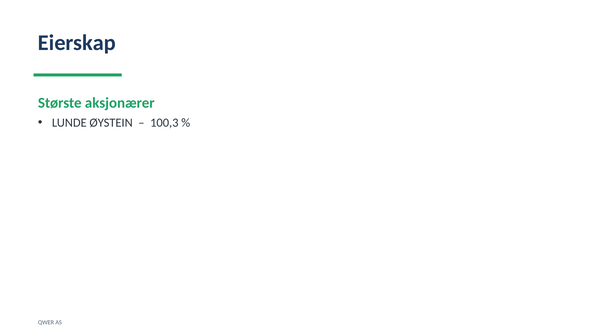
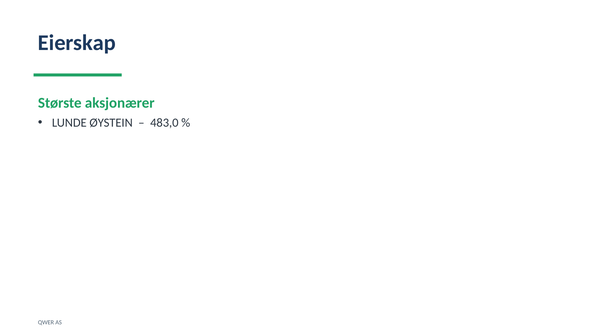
100,3: 100,3 -> 483,0
